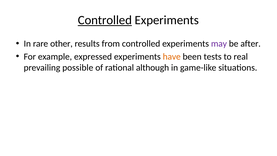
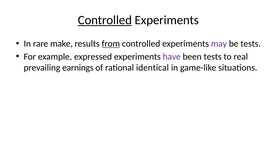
other: other -> make
from underline: none -> present
be after: after -> tests
have colour: orange -> purple
possible: possible -> earnings
although: although -> identical
